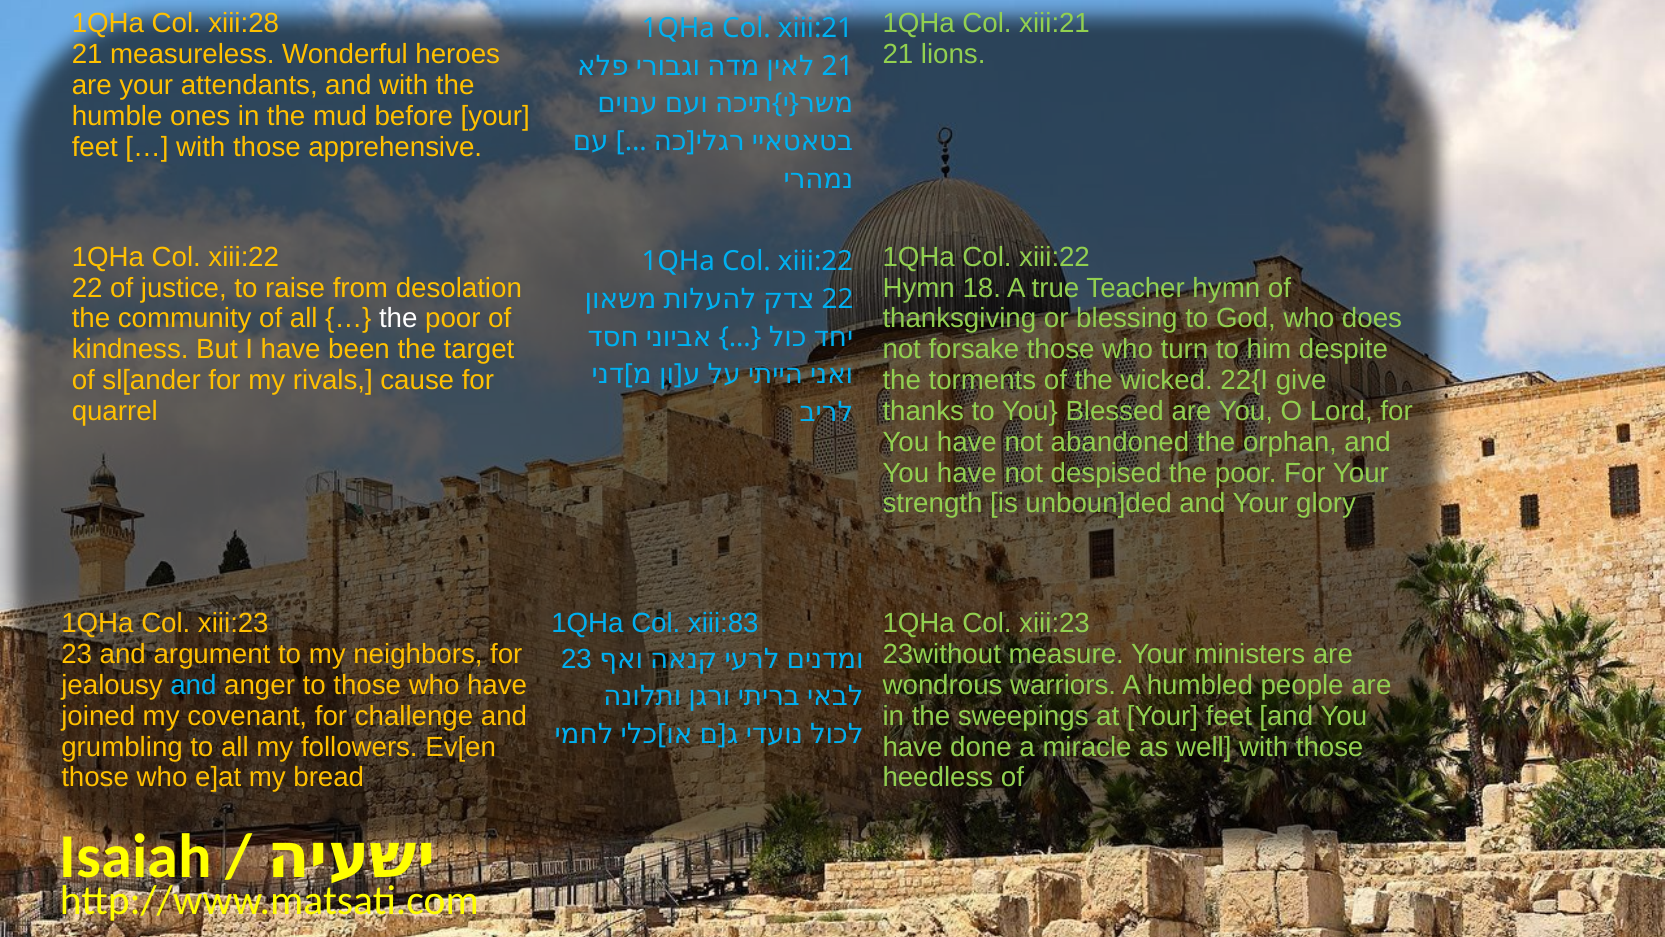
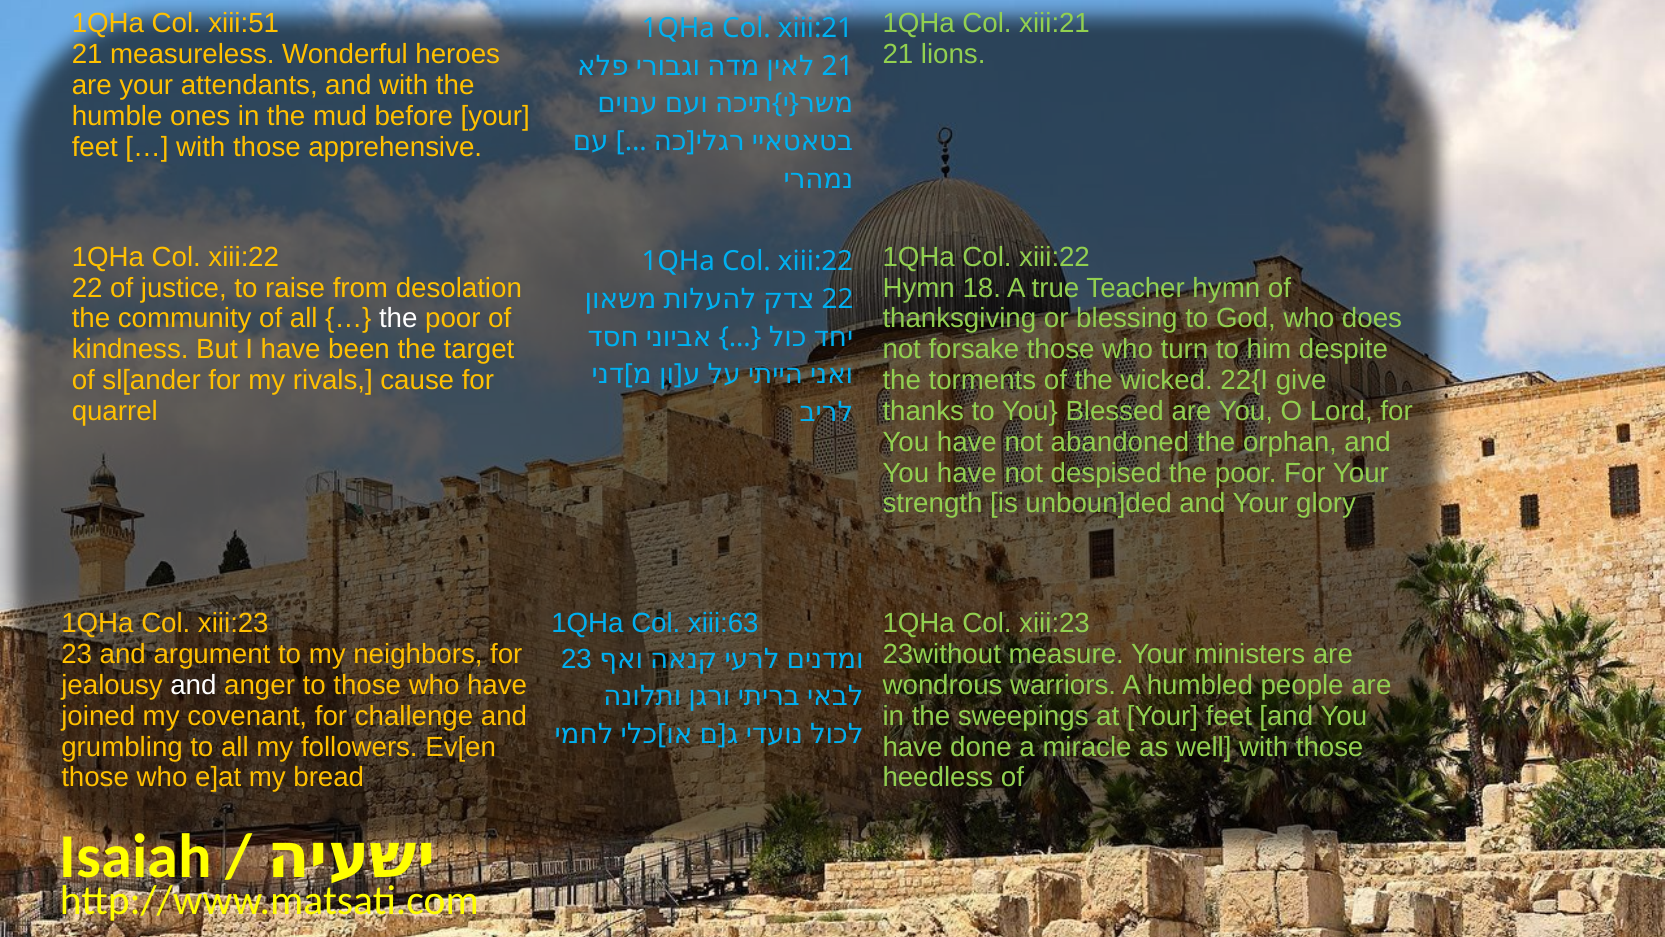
xiii:28: xiii:28 -> xiii:51
xiii:83: xiii:83 -> xiii:63
and at (193, 685) colour: light blue -> white
